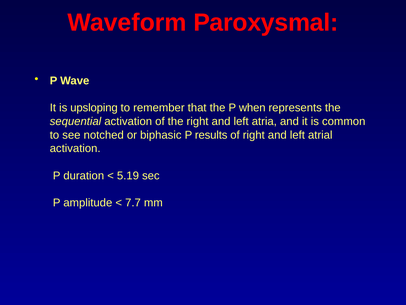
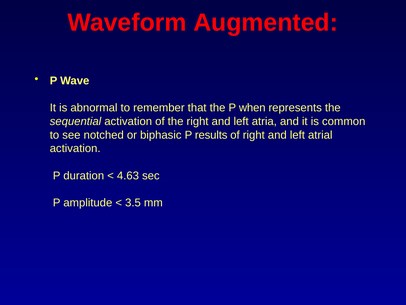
Paroxysmal: Paroxysmal -> Augmented
upsloping: upsloping -> abnormal
5.19: 5.19 -> 4.63
7.7: 7.7 -> 3.5
